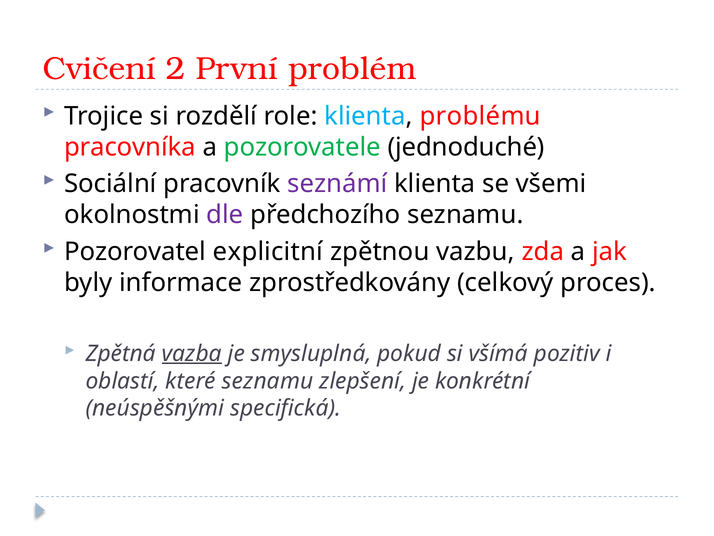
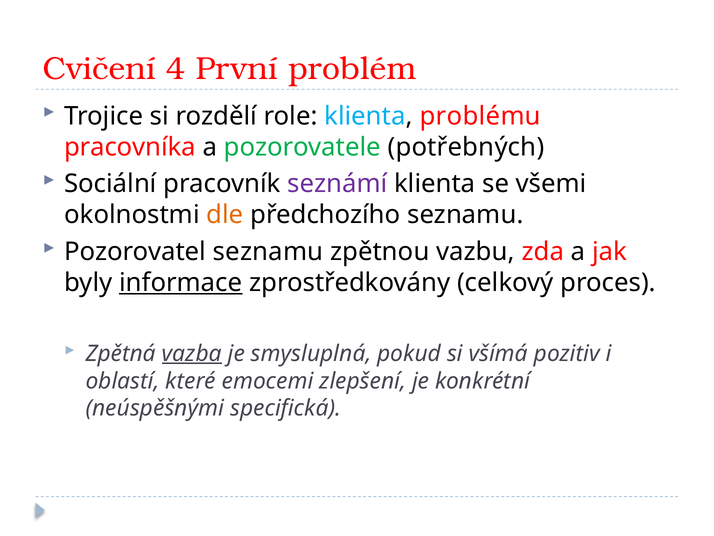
2: 2 -> 4
jednoduché: jednoduché -> potřebných
dle colour: purple -> orange
Pozorovatel explicitní: explicitní -> seznamu
informace underline: none -> present
které seznamu: seznamu -> emocemi
